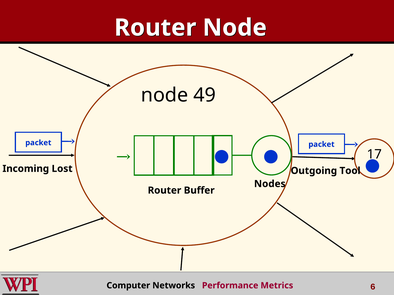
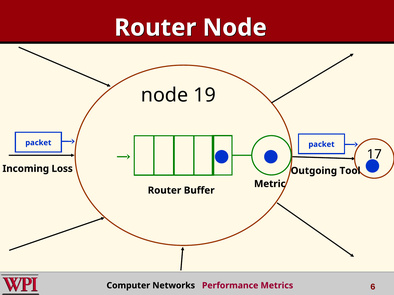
49: 49 -> 19
Lost: Lost -> Loss
Nodes: Nodes -> Metric
